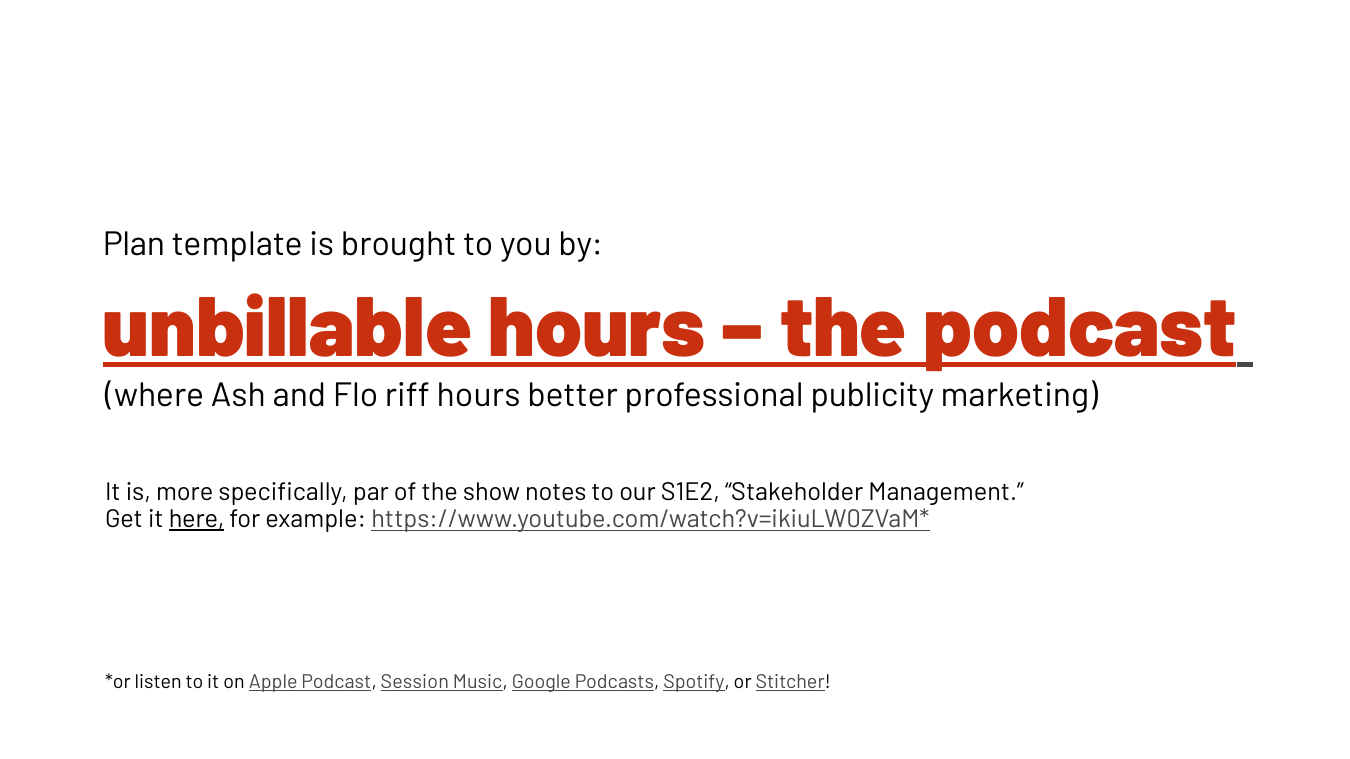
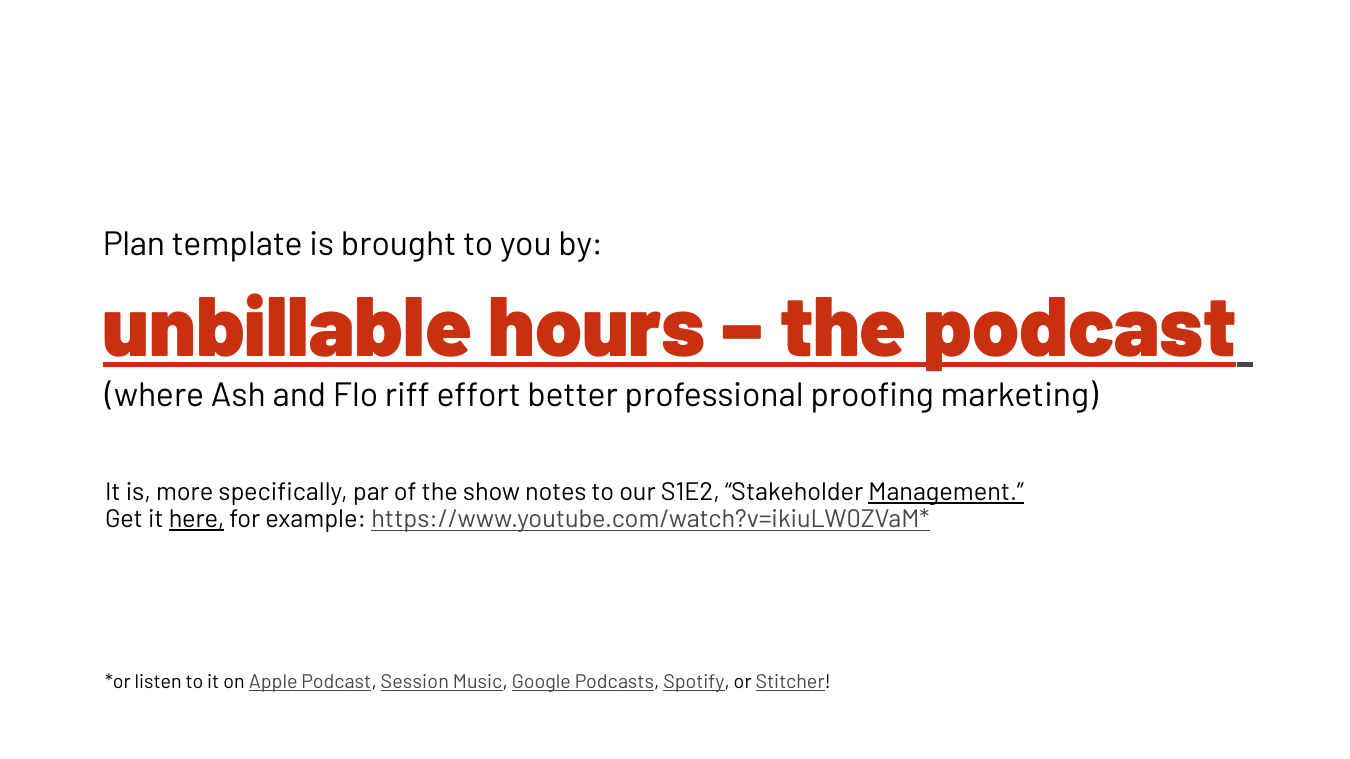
riff hours: hours -> effort
publicity: publicity -> proofing
Management underline: none -> present
